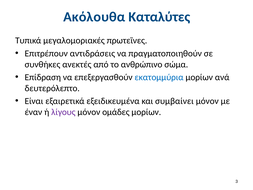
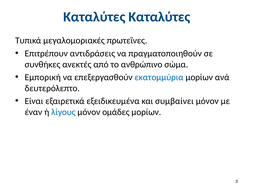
Ακόλουθα at (94, 17): Ακόλουθα -> Καταλύτες
Επίδραση: Επίδραση -> Εμπορική
λίγους colour: purple -> blue
